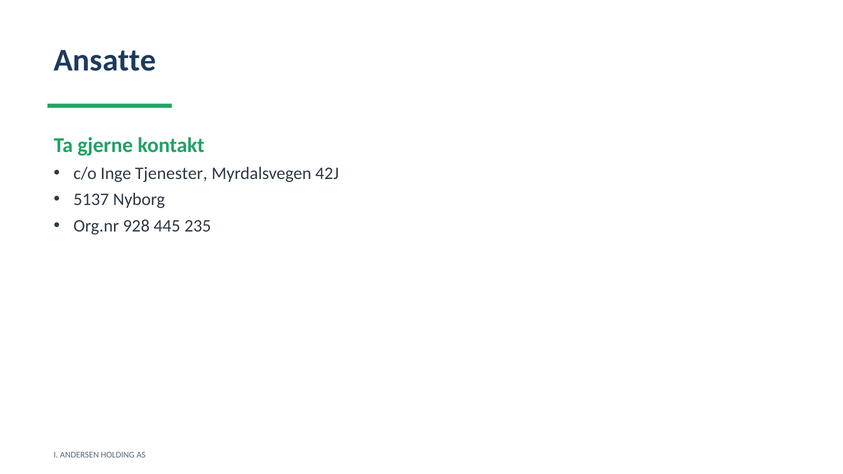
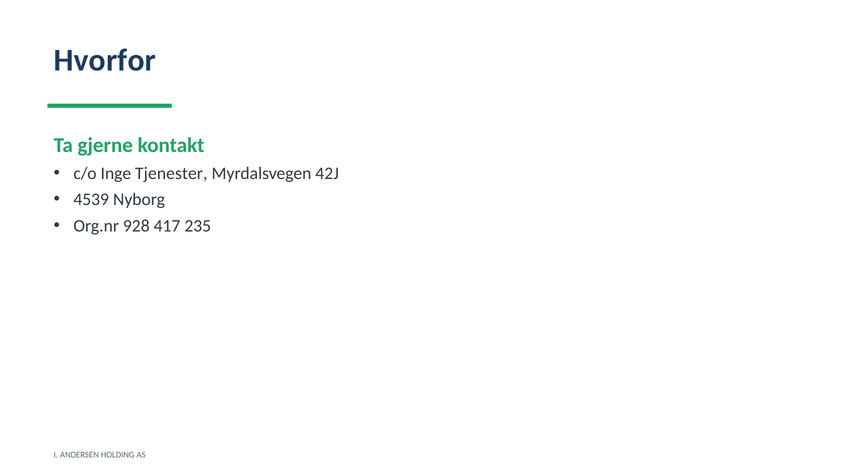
Ansatte: Ansatte -> Hvorfor
5137: 5137 -> 4539
445: 445 -> 417
